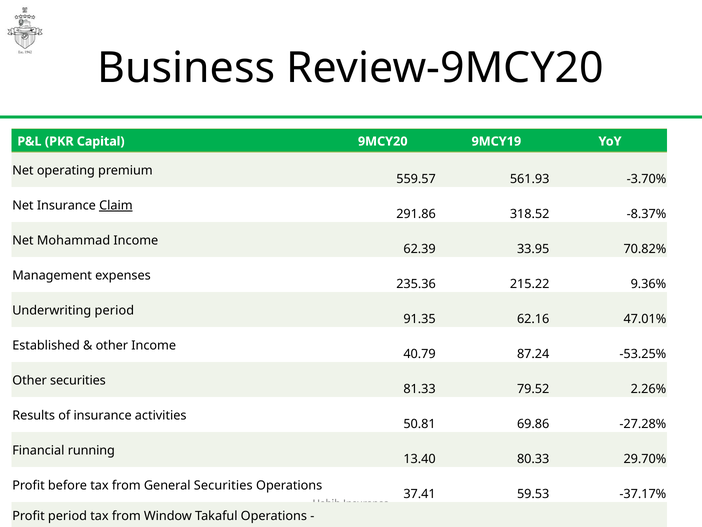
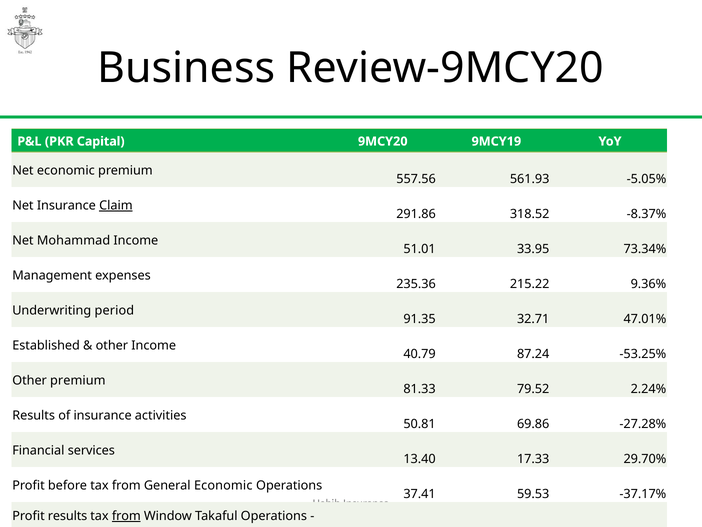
Net operating: operating -> economic
559.57: 559.57 -> 557.56
-3.70%: -3.70% -> -5.05%
62.39: 62.39 -> 51.01
70.82%: 70.82% -> 73.34%
62.16: 62.16 -> 32.71
Other securities: securities -> premium
2.26%: 2.26% -> 2.24%
running: running -> services
80.33: 80.33 -> 17.33
General Securities: Securities -> Economic
Profit period: period -> results
from at (126, 516) underline: none -> present
